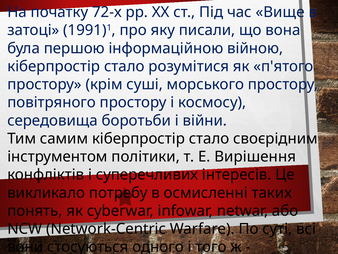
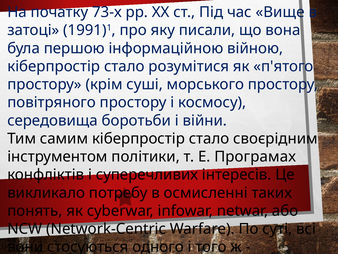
72-х: 72-х -> 73-х
Вирішення: Вирішення -> Програмах
